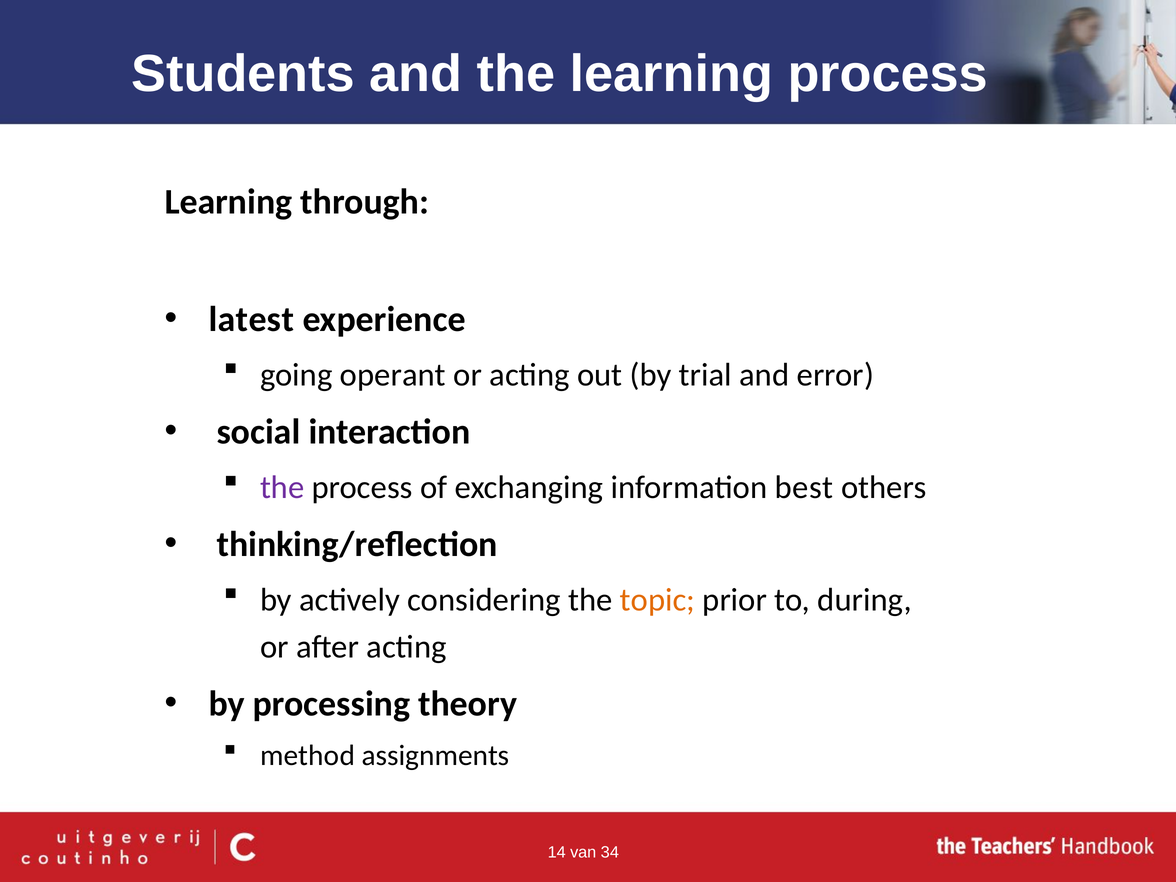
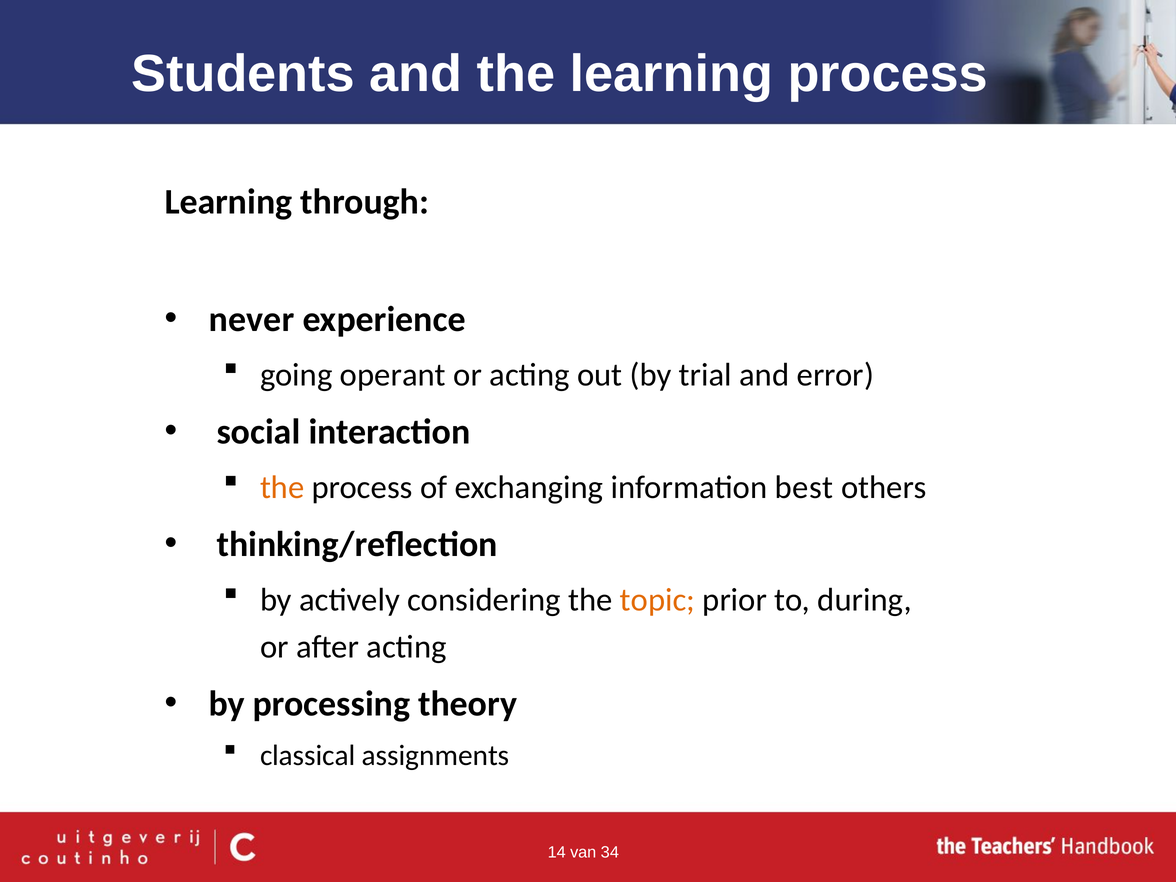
latest: latest -> never
the at (282, 487) colour: purple -> orange
method: method -> classical
